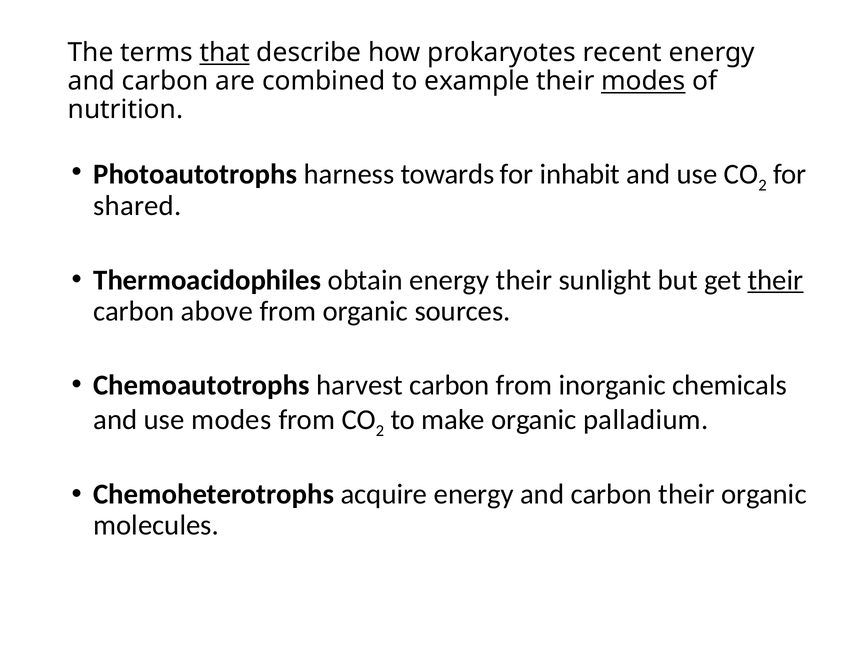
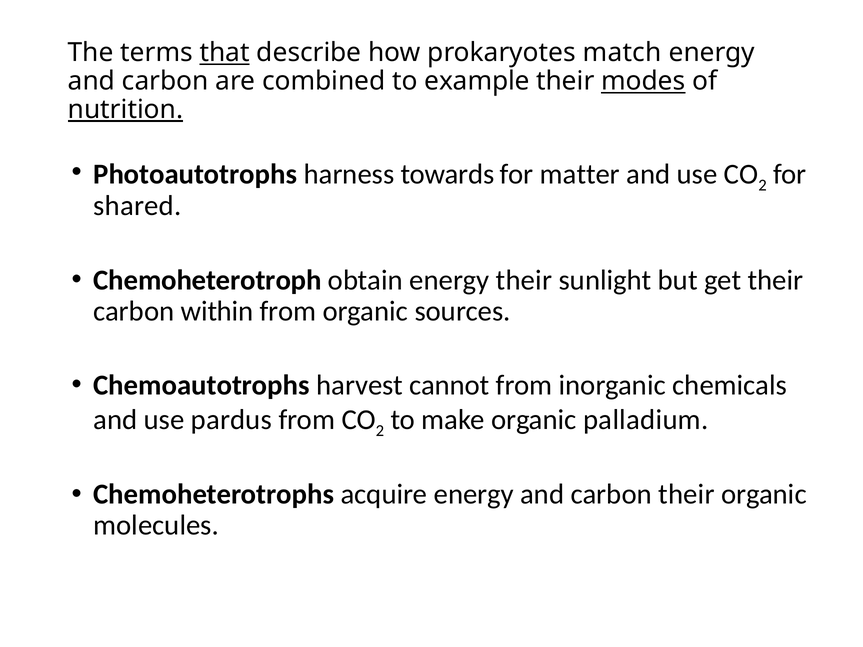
recent: recent -> match
nutrition underline: none -> present
inhabit: inhabit -> matter
Thermoacidophiles: Thermoacidophiles -> Chemoheterotroph
their at (776, 280) underline: present -> none
above: above -> within
harvest carbon: carbon -> cannot
use modes: modes -> pardus
